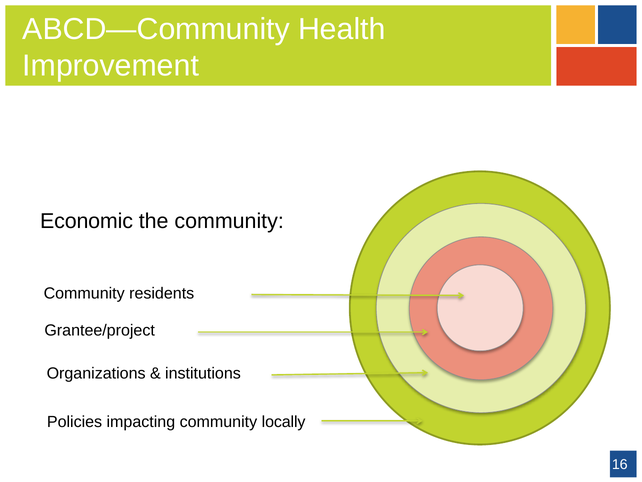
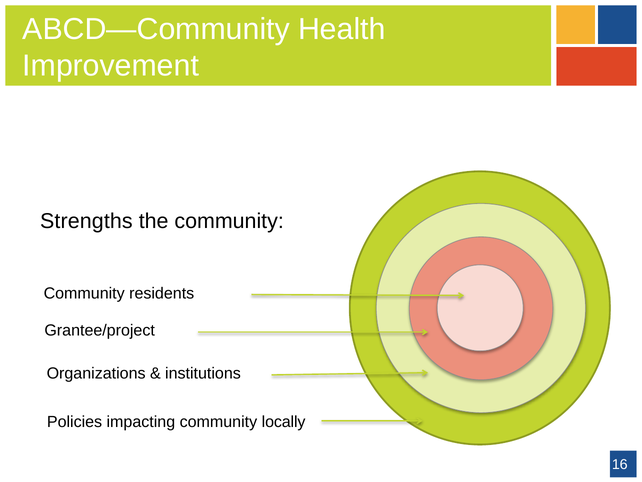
Economic: Economic -> Strengths
